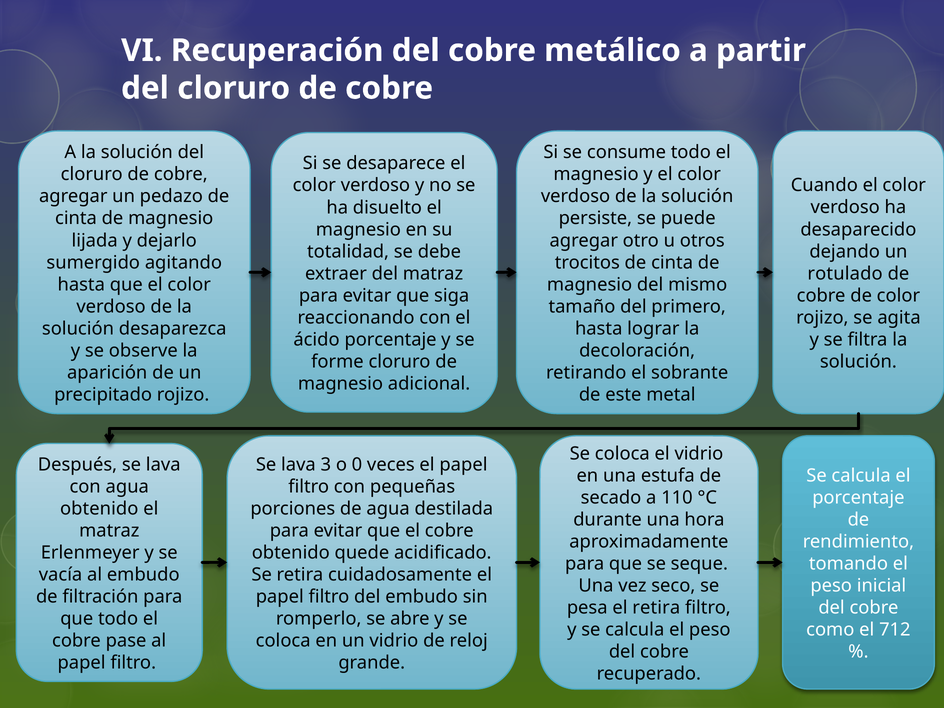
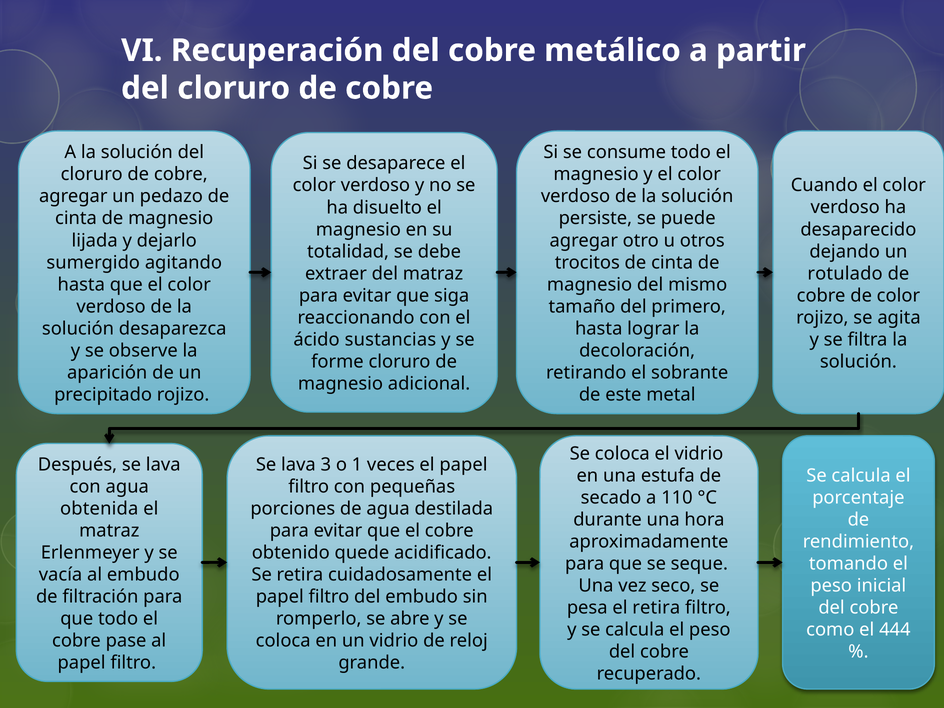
ácido porcentaje: porcentaje -> sustancias
0: 0 -> 1
obtenido at (99, 509): obtenido -> obtenida
712: 712 -> 444
